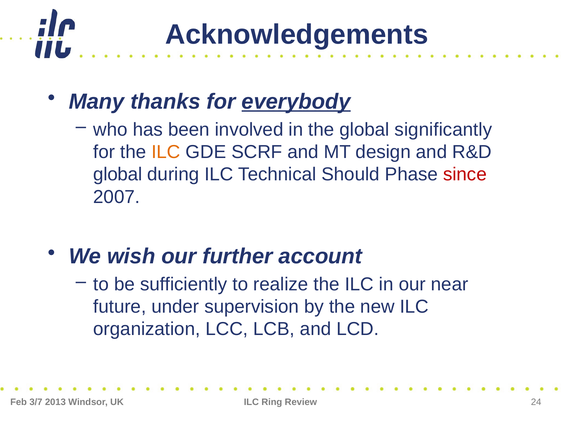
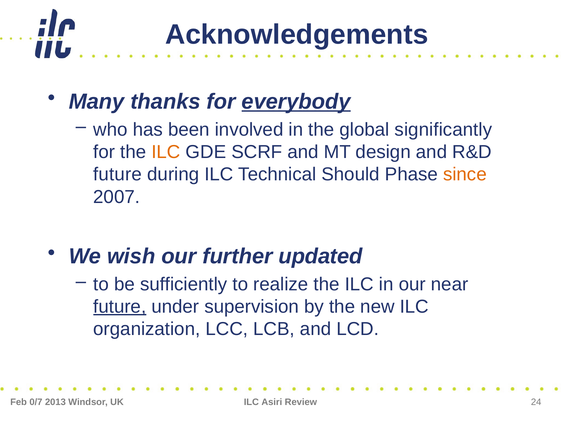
global at (118, 174): global -> future
since colour: red -> orange
account: account -> updated
future at (120, 306) underline: none -> present
3/7: 3/7 -> 0/7
Ring: Ring -> Asiri
